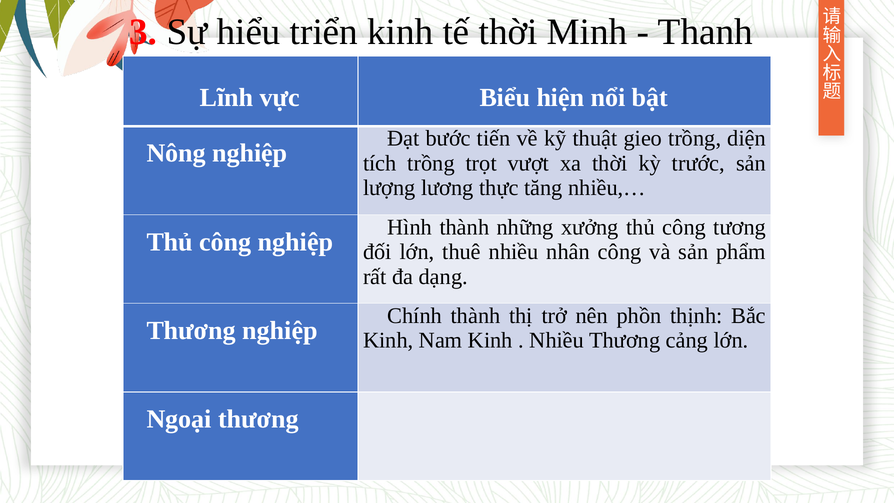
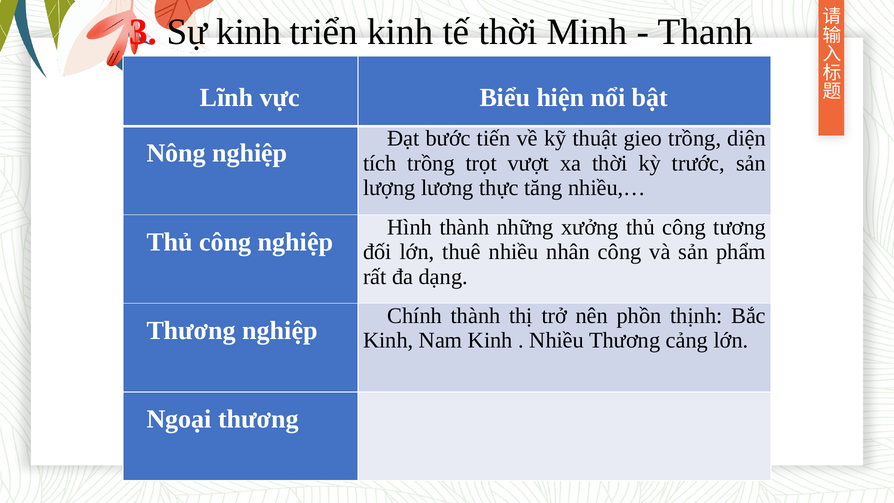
Sự hiểu: hiểu -> kinh
